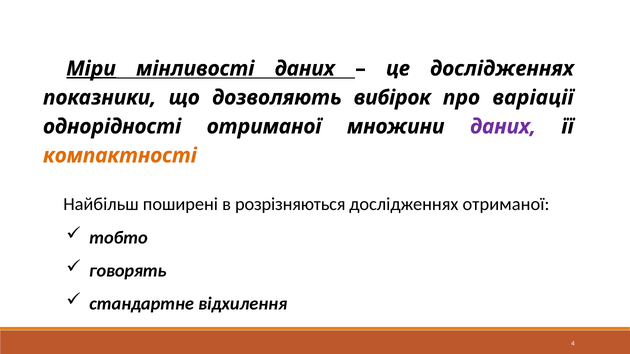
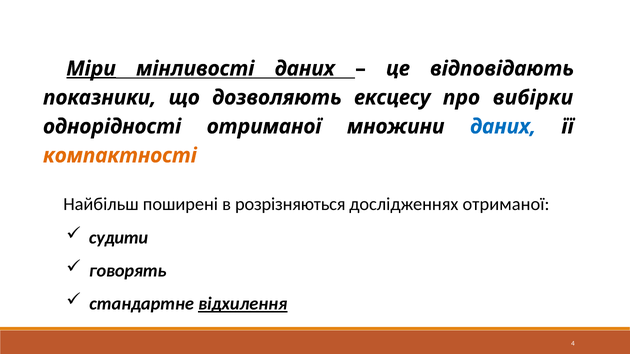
це дослідженнях: дослідженнях -> відповідають
вибірок: вибірок -> ексцесу
варіації: варіації -> вибірки
даних at (503, 127) colour: purple -> blue
тобто: тобто -> судити
відхилення underline: none -> present
